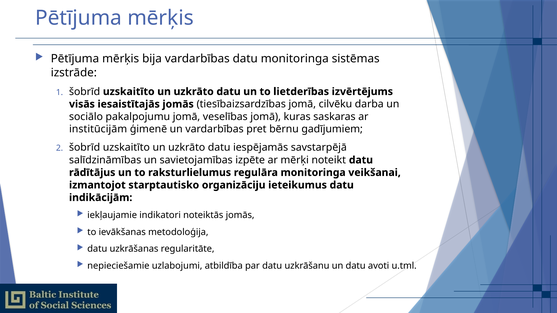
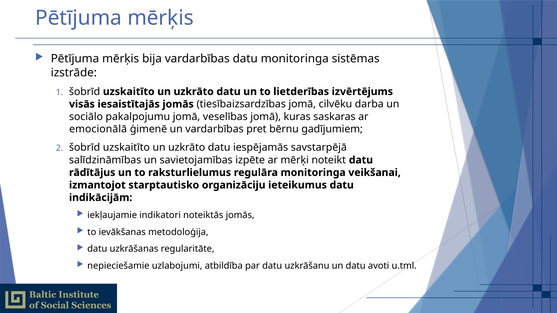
institūcijām: institūcijām -> emocionālā
